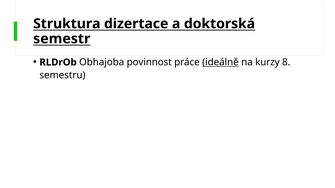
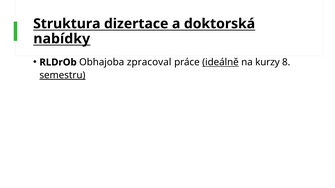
semestr: semestr -> nabídky
povinnost: povinnost -> zpracoval
semestru underline: none -> present
